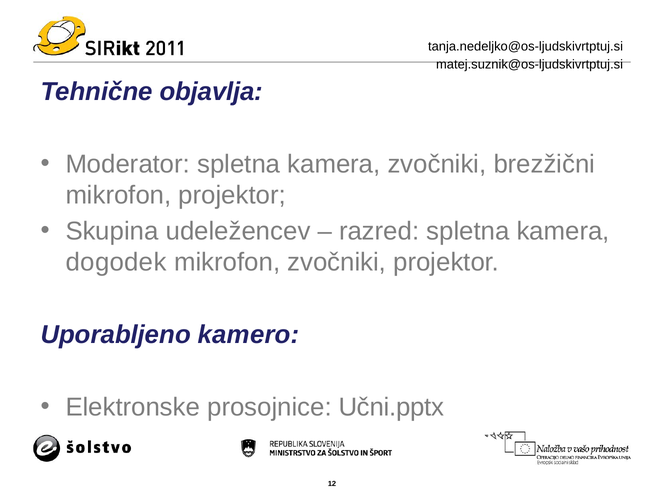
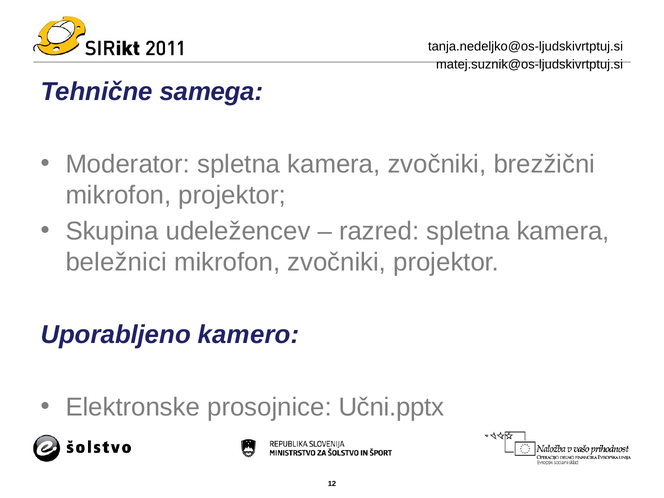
objavlja: objavlja -> samega
dogodek: dogodek -> beležnici
